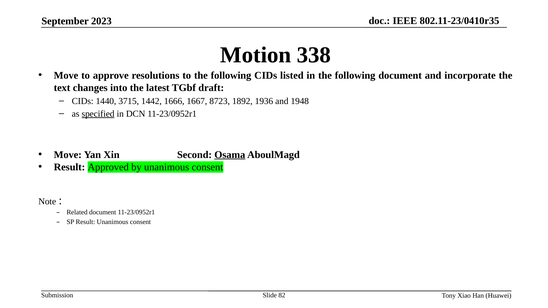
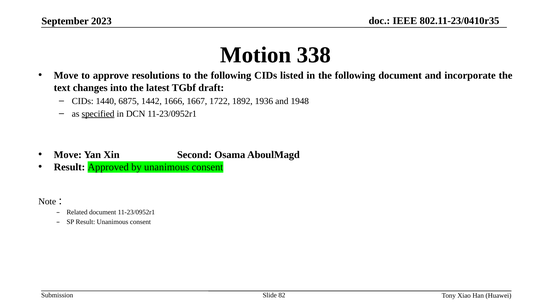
3715: 3715 -> 6875
8723: 8723 -> 1722
Osama underline: present -> none
